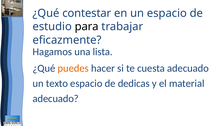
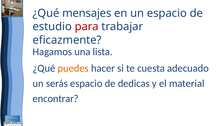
contestar: contestar -> mensajes
para colour: black -> red
texto: texto -> serás
adecuado at (56, 99): adecuado -> encontrar
